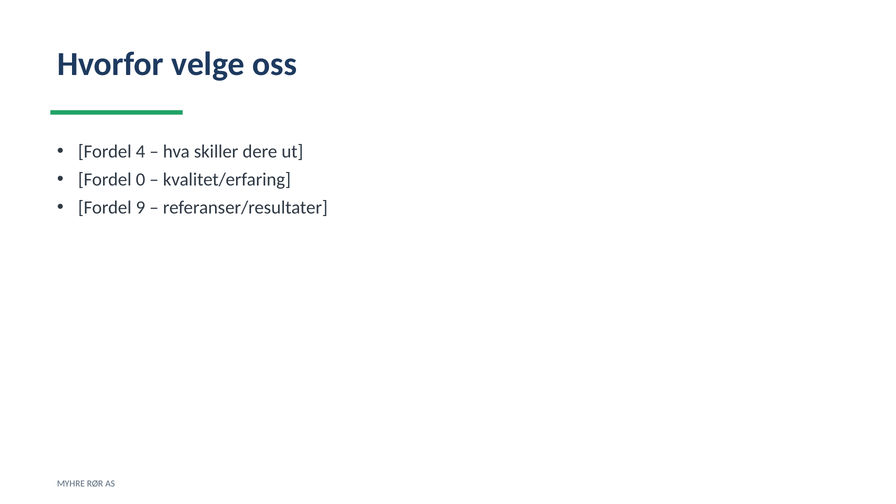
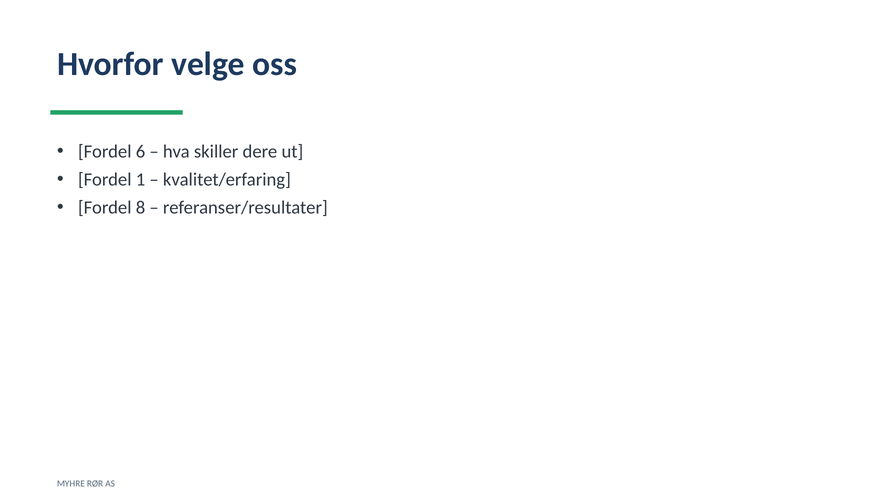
4: 4 -> 6
0: 0 -> 1
9: 9 -> 8
